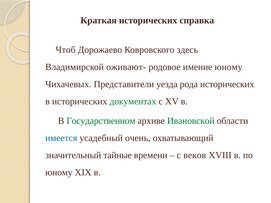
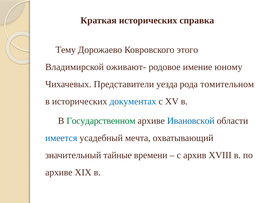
Чтоб: Чтоб -> Тему
здесь: здесь -> этого
рода исторических: исторических -> томительном
документах colour: green -> blue
Ивановской colour: green -> blue
очень: очень -> мечта
веков: веков -> архив
юному at (59, 173): юному -> архиве
